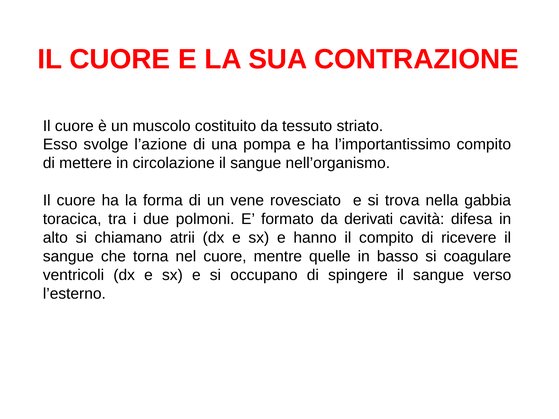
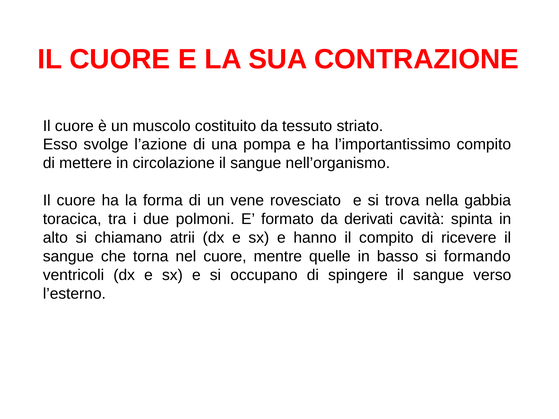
difesa: difesa -> spinta
coagulare: coagulare -> formando
